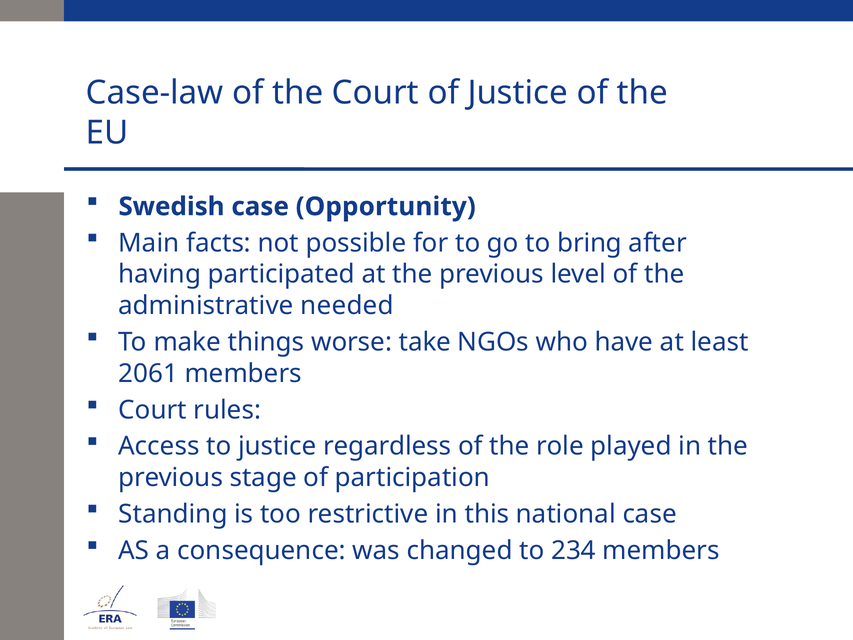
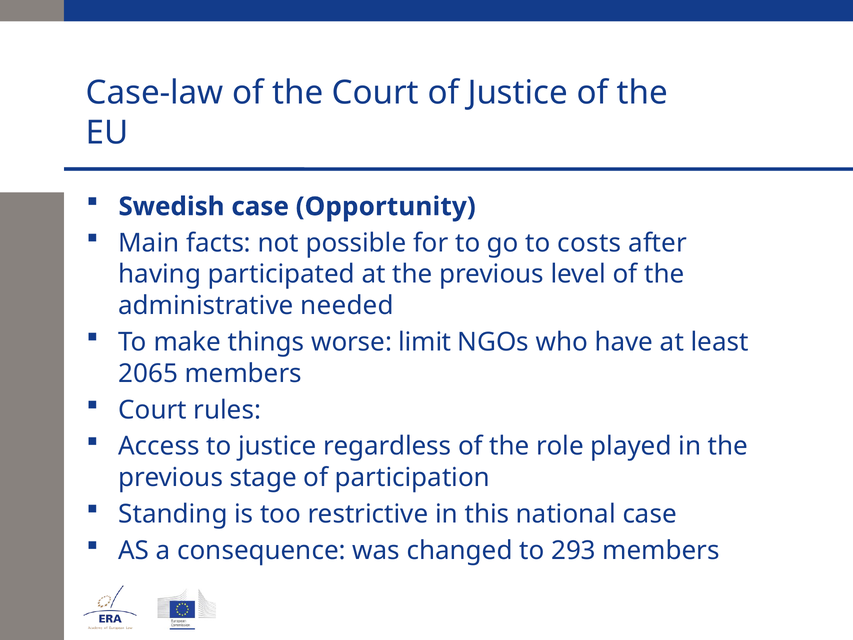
bring: bring -> costs
take: take -> limit
2061: 2061 -> 2065
234: 234 -> 293
